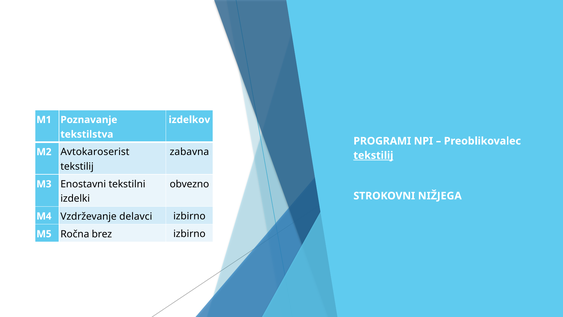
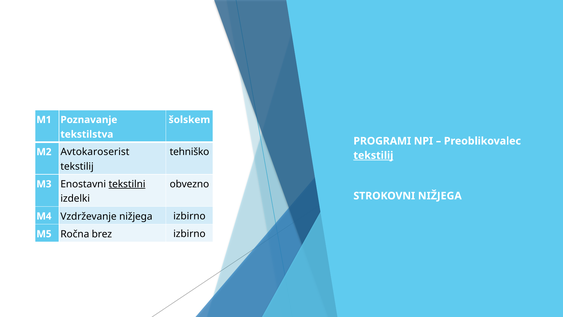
izdelkov: izdelkov -> šolskem
zabavna: zabavna -> tehniško
tekstilni underline: none -> present
Vzdrževanje delavci: delavci -> nižjega
